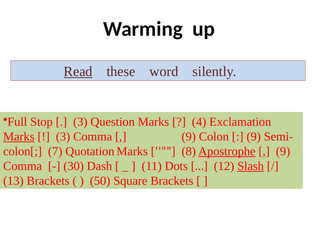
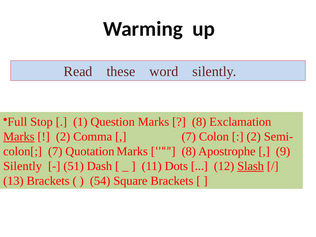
Read underline: present -> none
3 at (80, 122): 3 -> 1
4 at (199, 122): 4 -> 8
3 at (63, 137): 3 -> 2
9 at (189, 137): 9 -> 7
9 at (254, 137): 9 -> 2
Apostrophe underline: present -> none
Comma at (23, 166): Comma -> Silently
30: 30 -> 51
50: 50 -> 54
